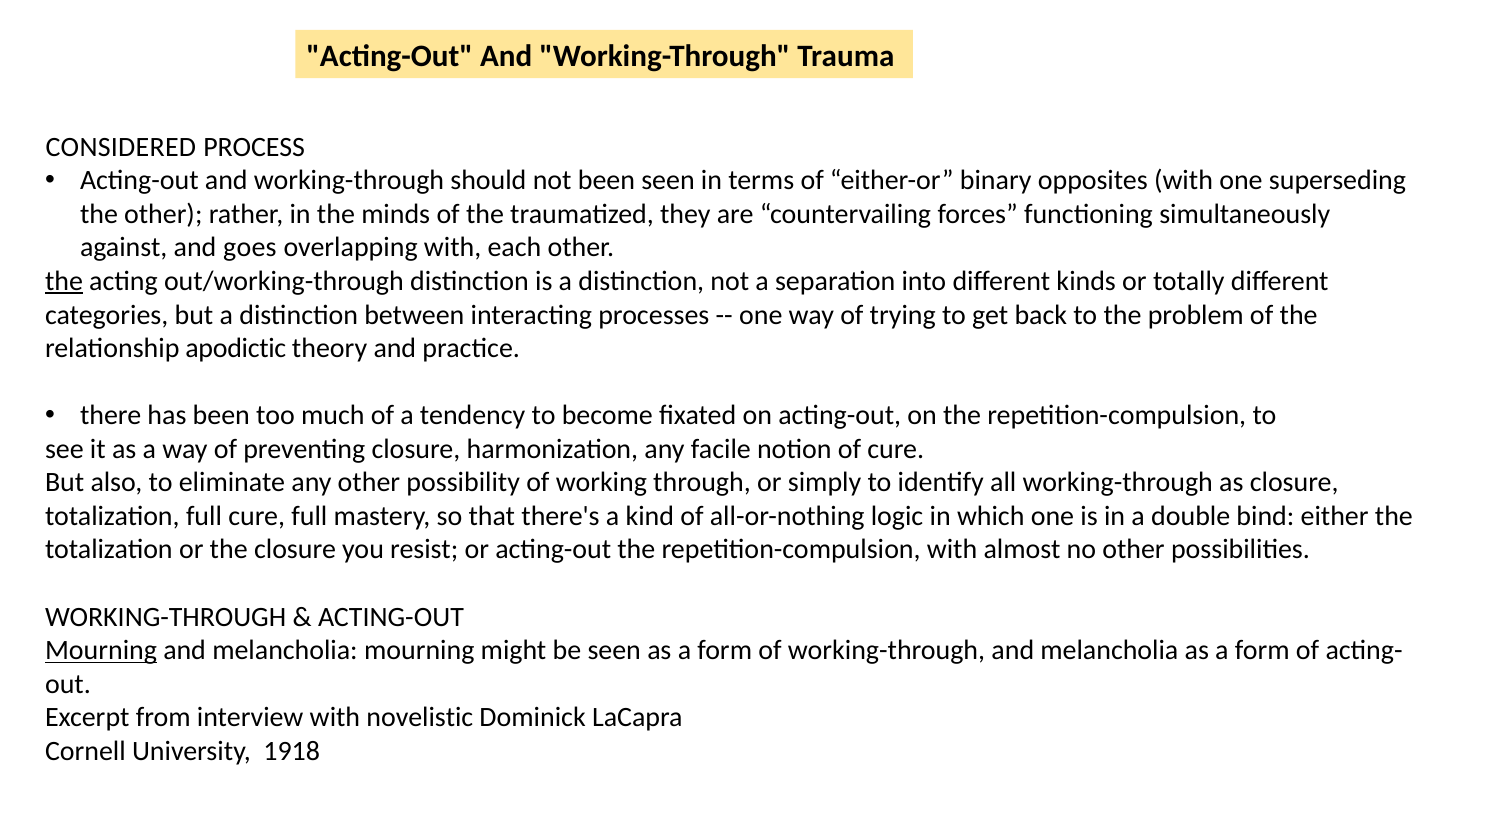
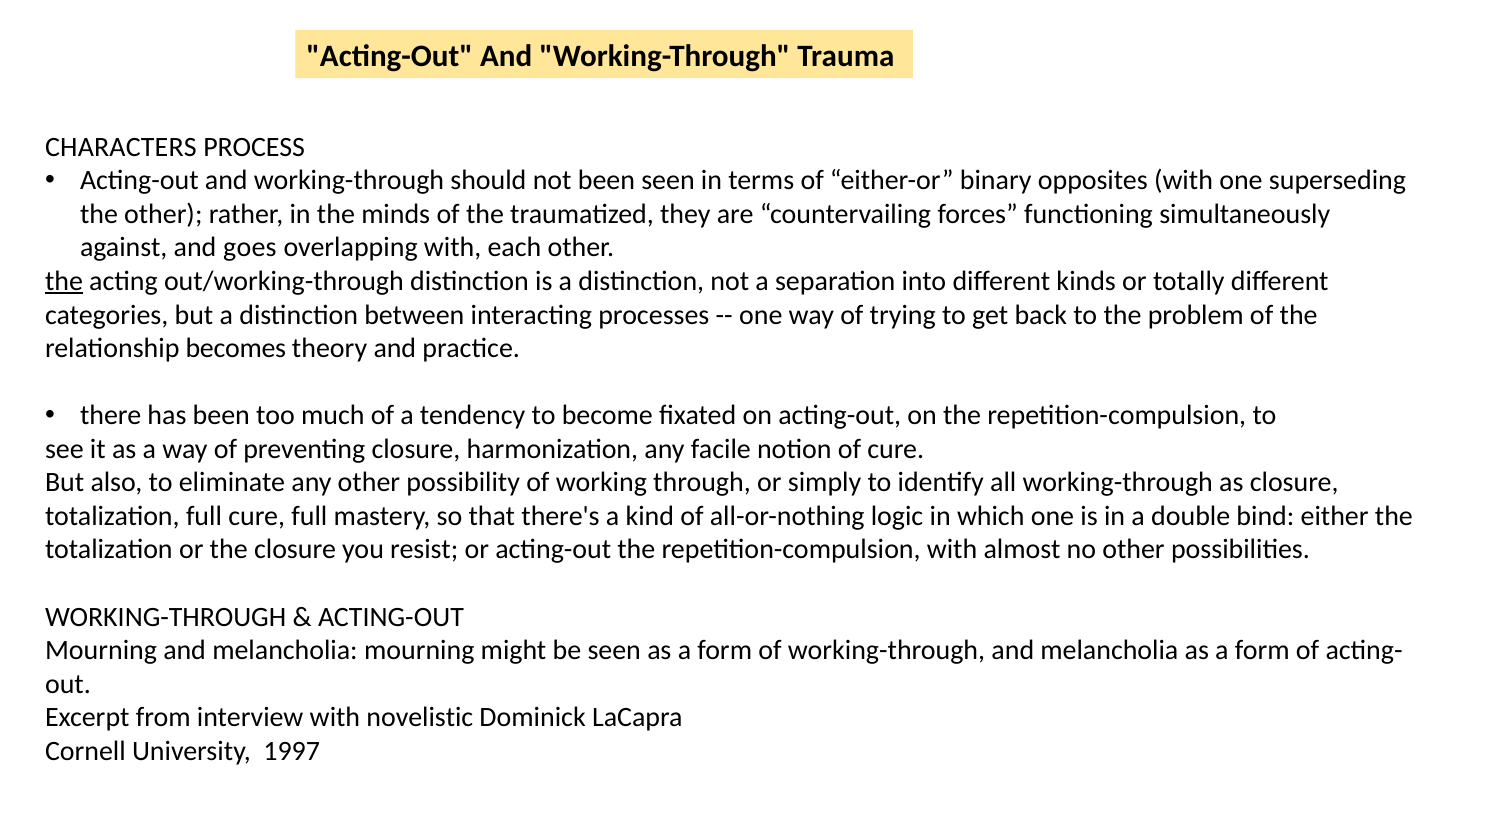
CONSIDERED: CONSIDERED -> CHARACTERS
apodictic: apodictic -> becomes
Mourning at (101, 650) underline: present -> none
1918: 1918 -> 1997
